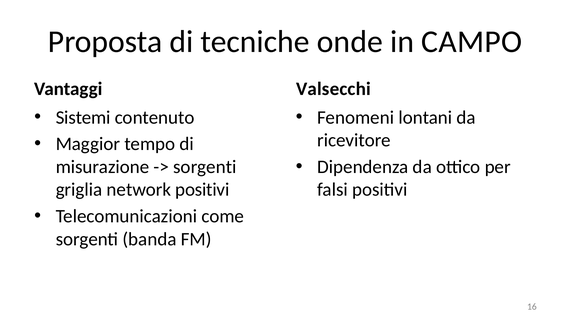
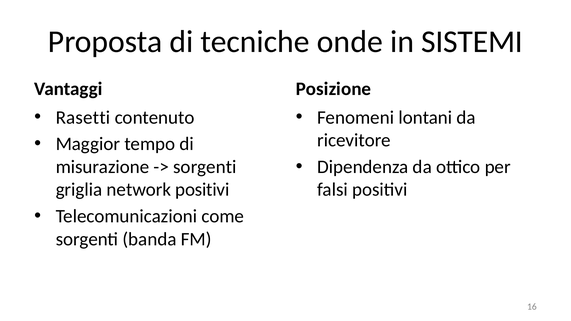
CAMPO: CAMPO -> SISTEMI
Valsecchi: Valsecchi -> Posizione
Sistemi: Sistemi -> Rasetti
